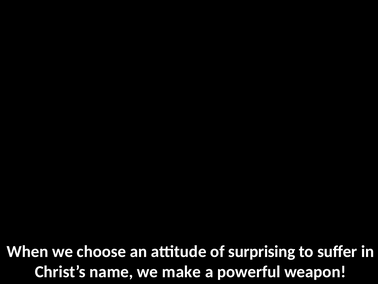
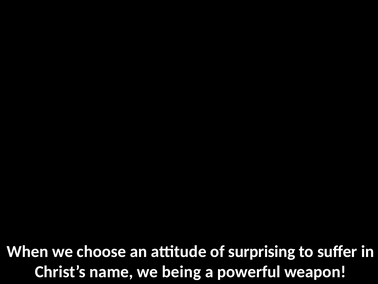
make: make -> being
